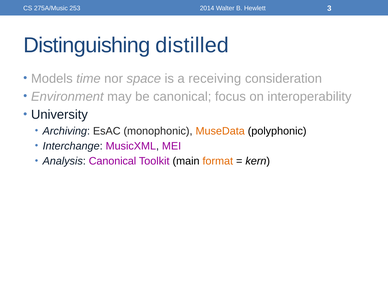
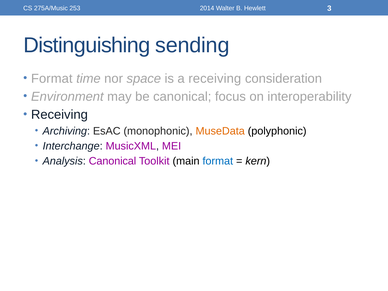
distilled: distilled -> sending
Models at (52, 79): Models -> Format
University at (59, 115): University -> Receiving
format at (218, 161) colour: orange -> blue
